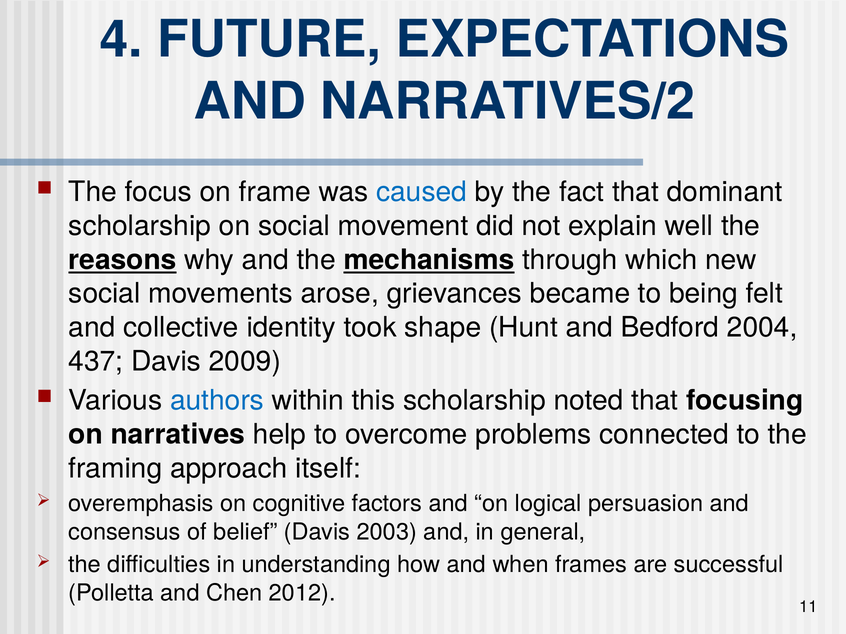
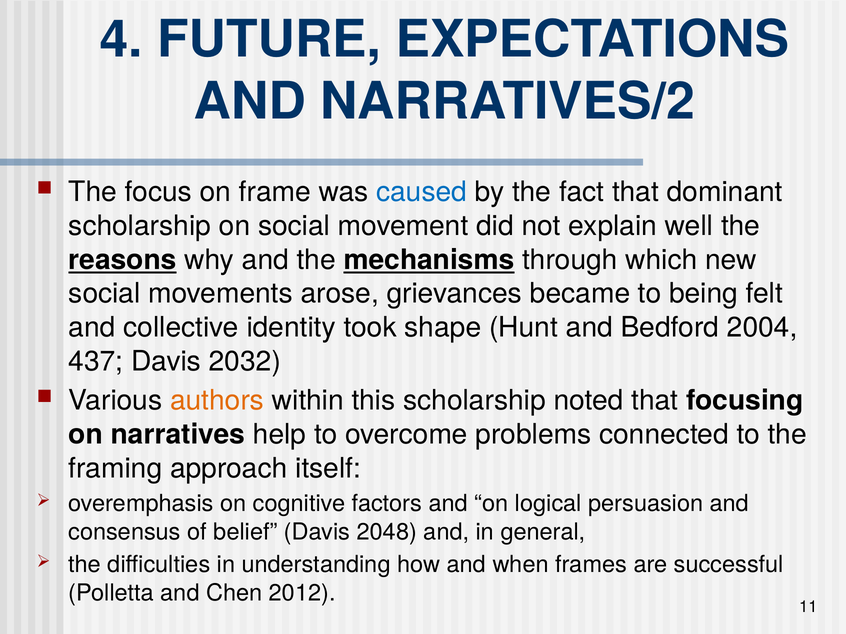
2009: 2009 -> 2032
authors colour: blue -> orange
2003: 2003 -> 2048
